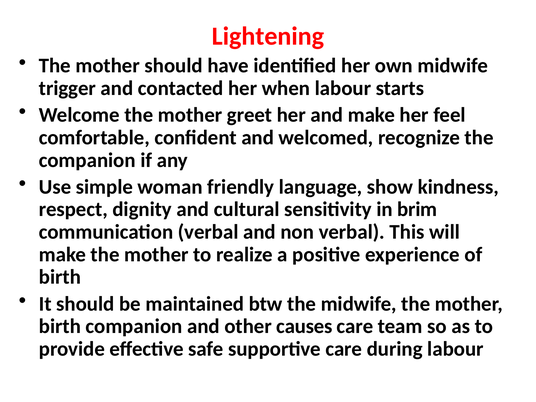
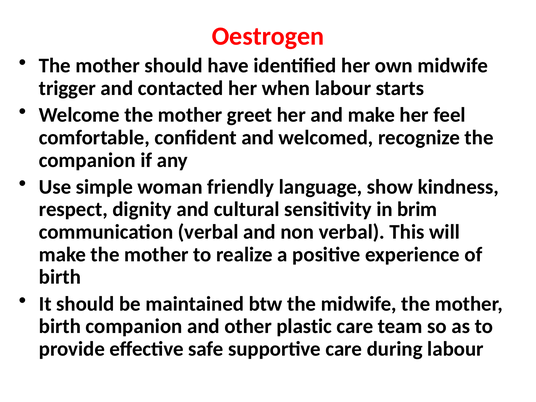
Lightening: Lightening -> Oestrogen
causes: causes -> plastic
